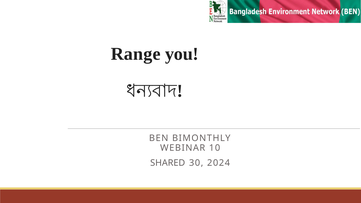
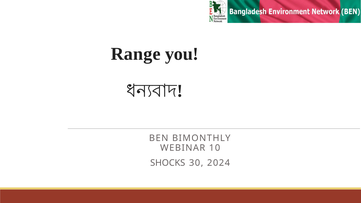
SHARED: SHARED -> SHOCKS
